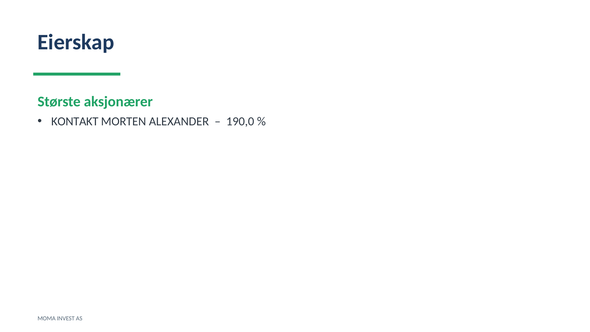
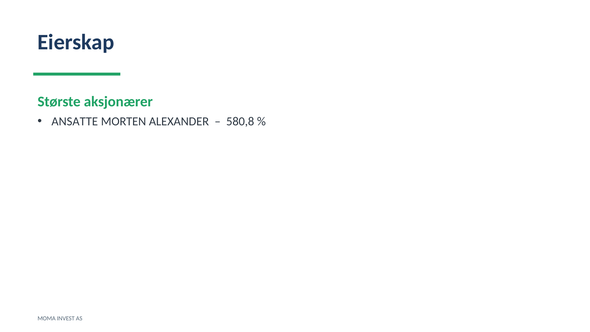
KONTAKT: KONTAKT -> ANSATTE
190,0: 190,0 -> 580,8
